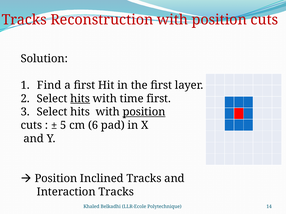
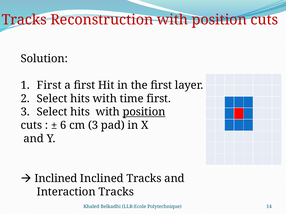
1 Find: Find -> First
hits at (80, 99) underline: present -> none
5: 5 -> 6
cm 6: 6 -> 3
Position at (56, 179): Position -> Inclined
